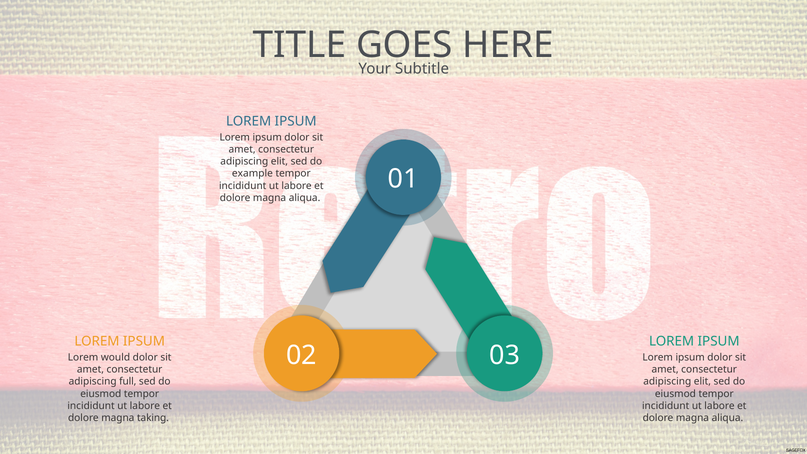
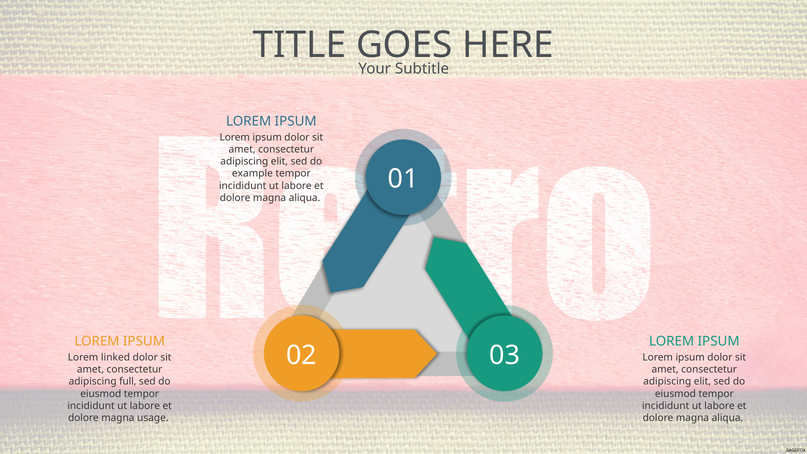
would: would -> linked
taking: taking -> usage
